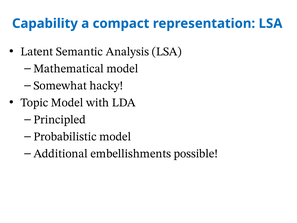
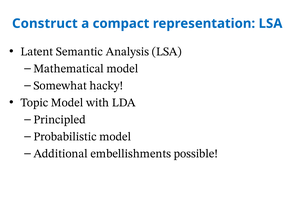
Capability: Capability -> Construct
